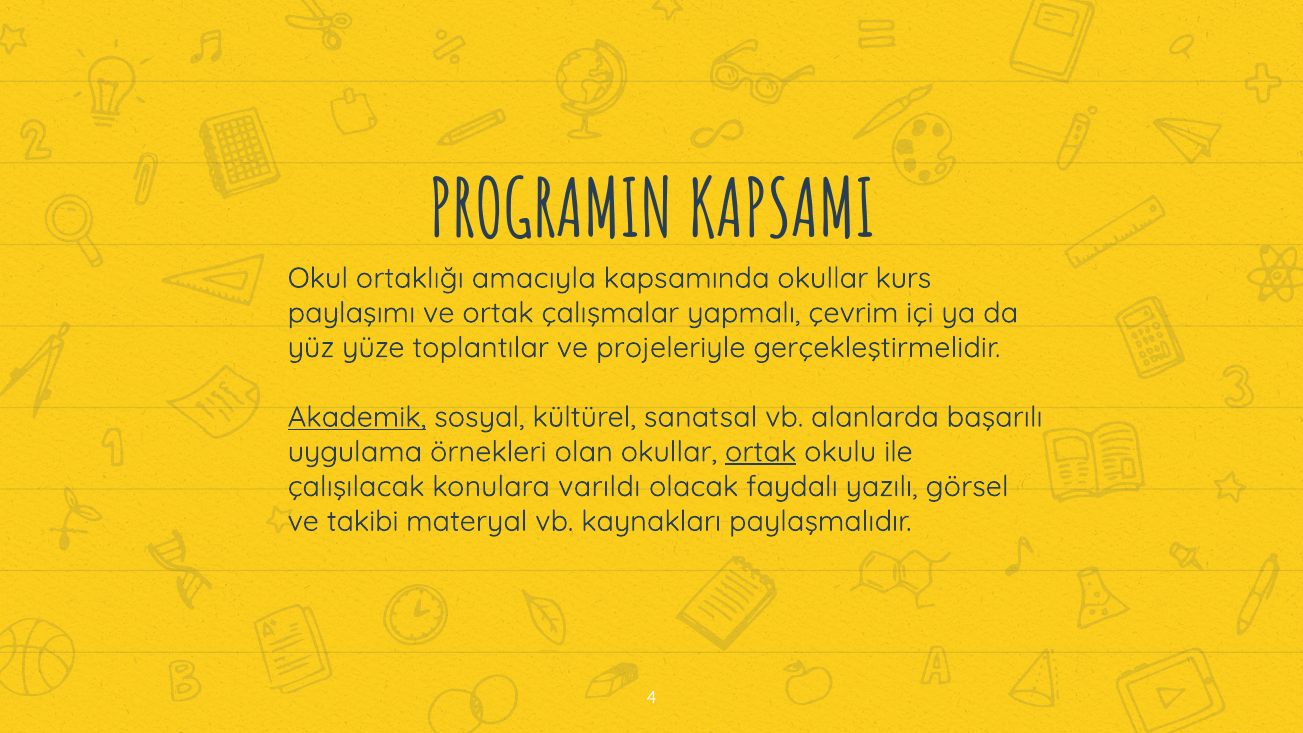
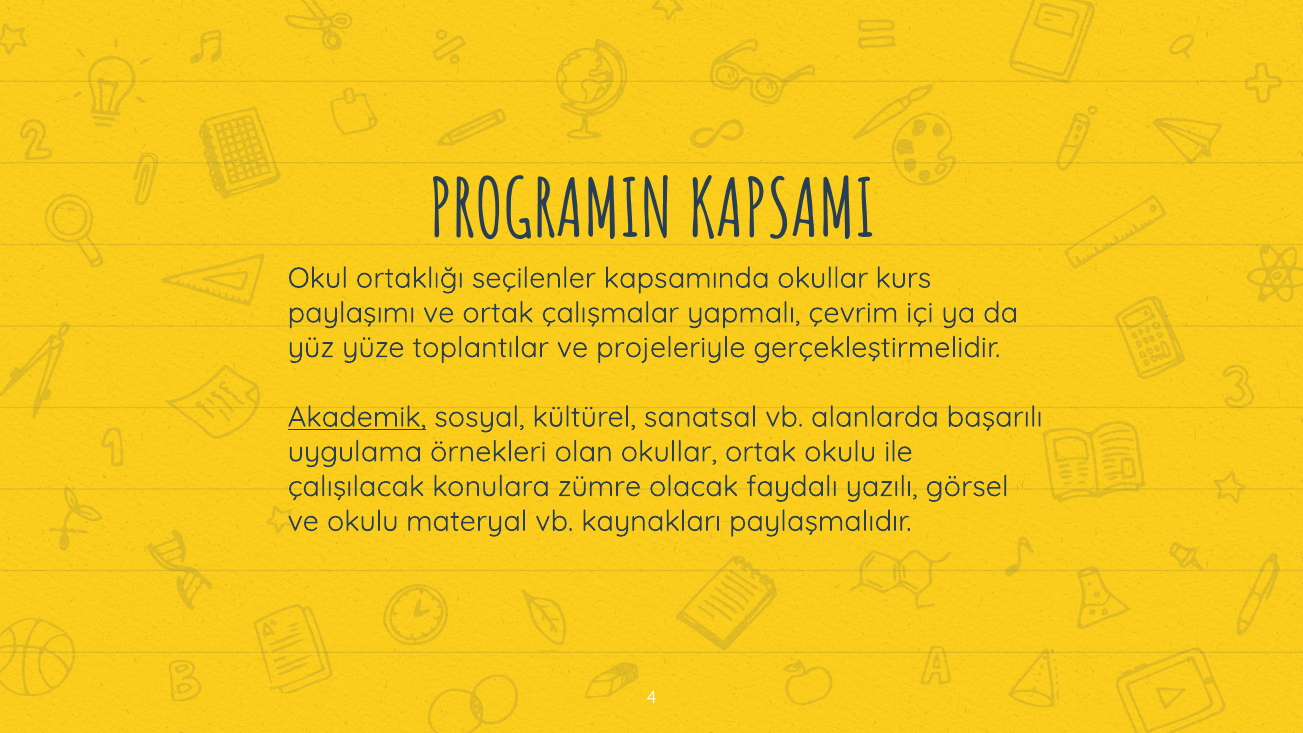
amacıyla: amacıyla -> seçilenler
ortak at (761, 452) underline: present -> none
varıldı: varıldı -> zümre
ve takibi: takibi -> okulu
